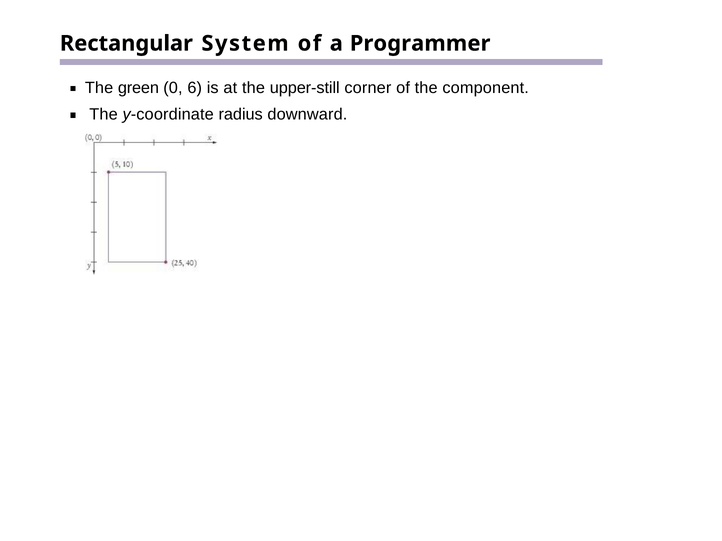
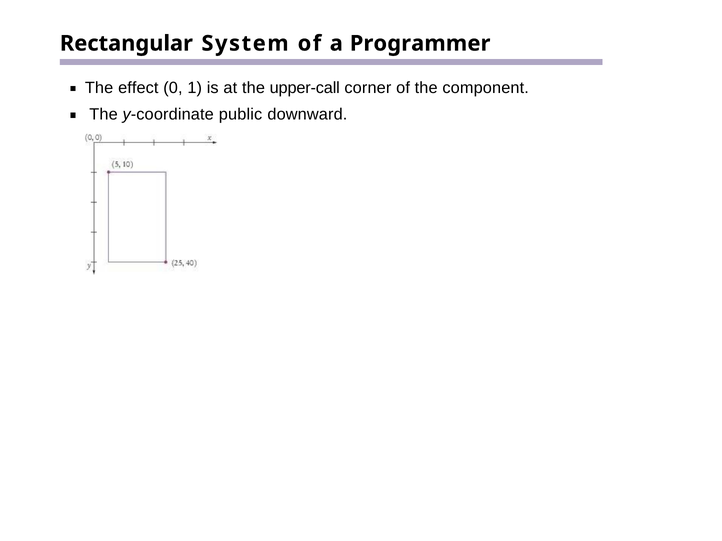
green: green -> effect
6: 6 -> 1
upper-still: upper-still -> upper-call
radius: radius -> public
